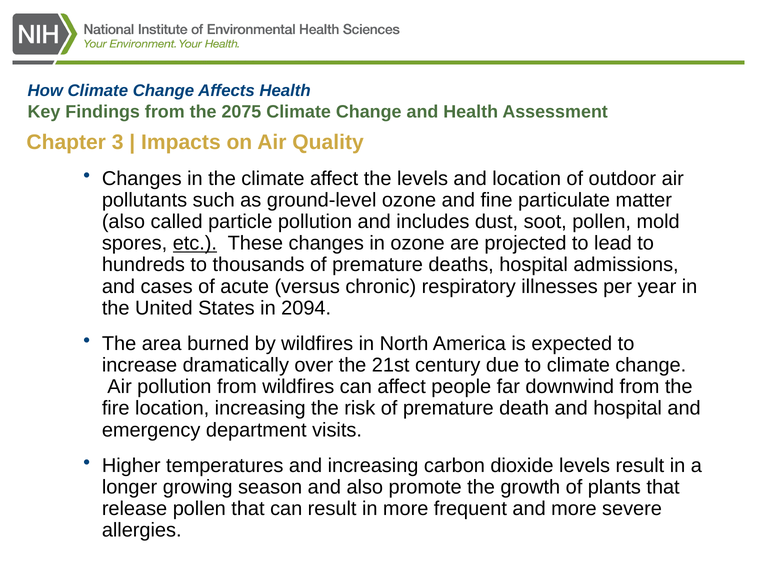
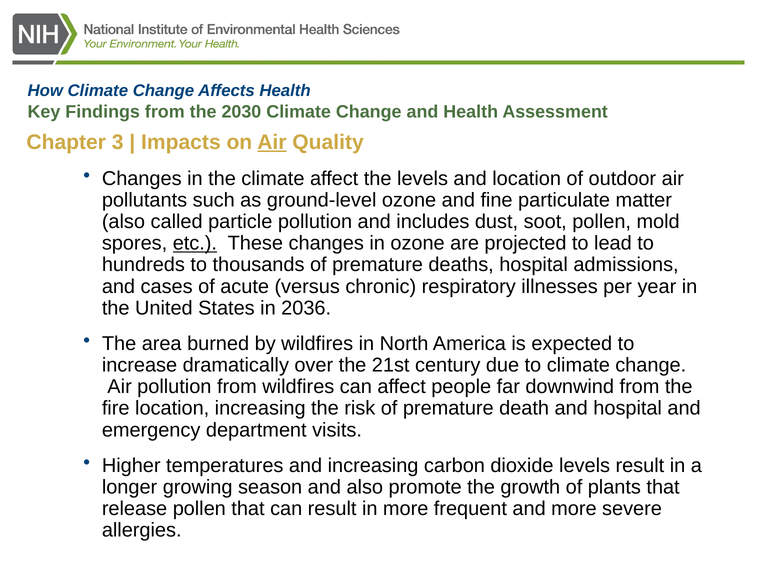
2075: 2075 -> 2030
Air at (272, 142) underline: none -> present
2094: 2094 -> 2036
